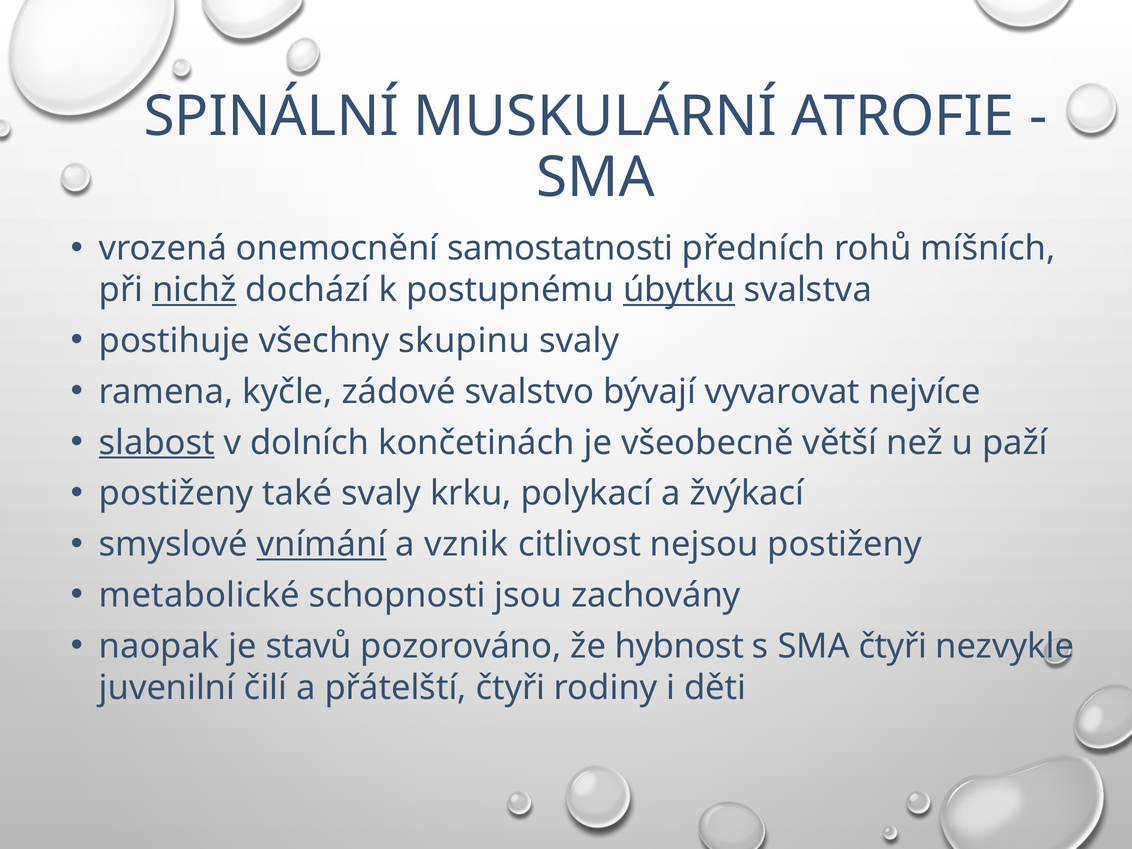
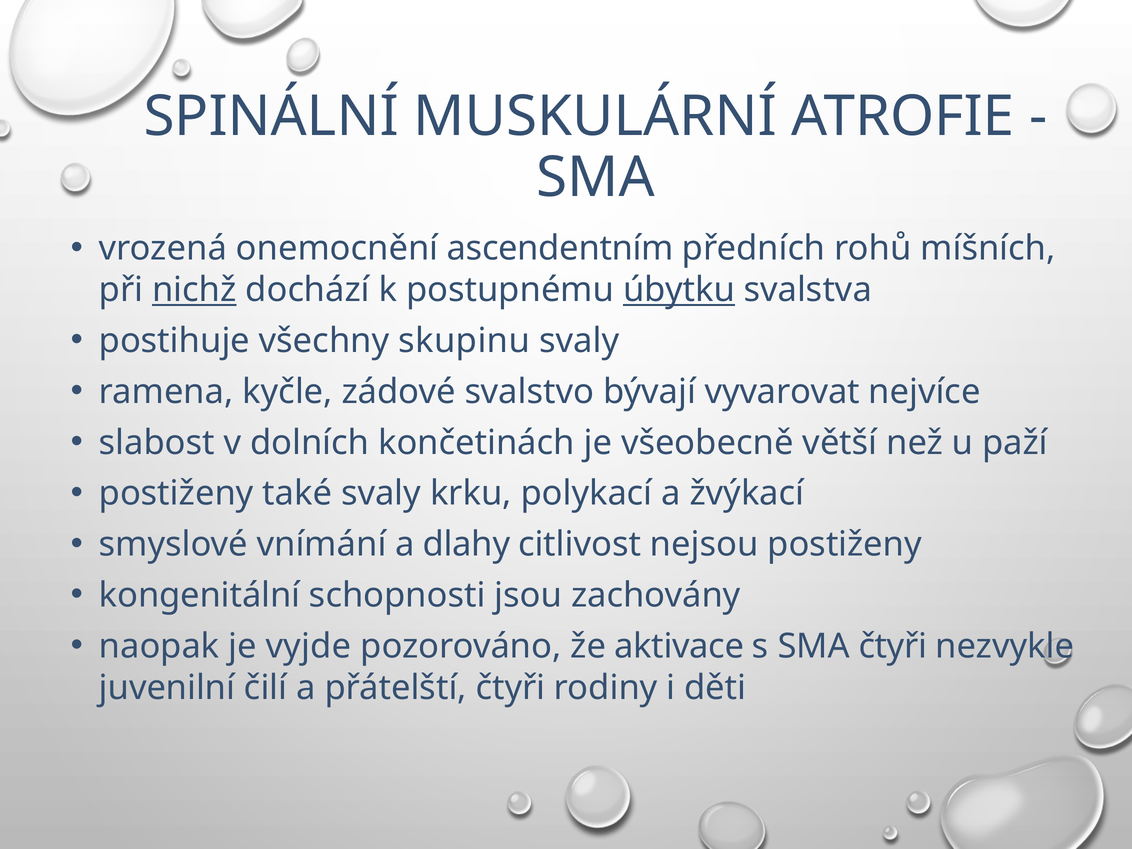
samostatnosti: samostatnosti -> ascendentním
slabost underline: present -> none
vnímání underline: present -> none
vznik: vznik -> dlahy
metabolické: metabolické -> kongenitální
stavů: stavů -> vyjde
hybnost: hybnost -> aktivace
